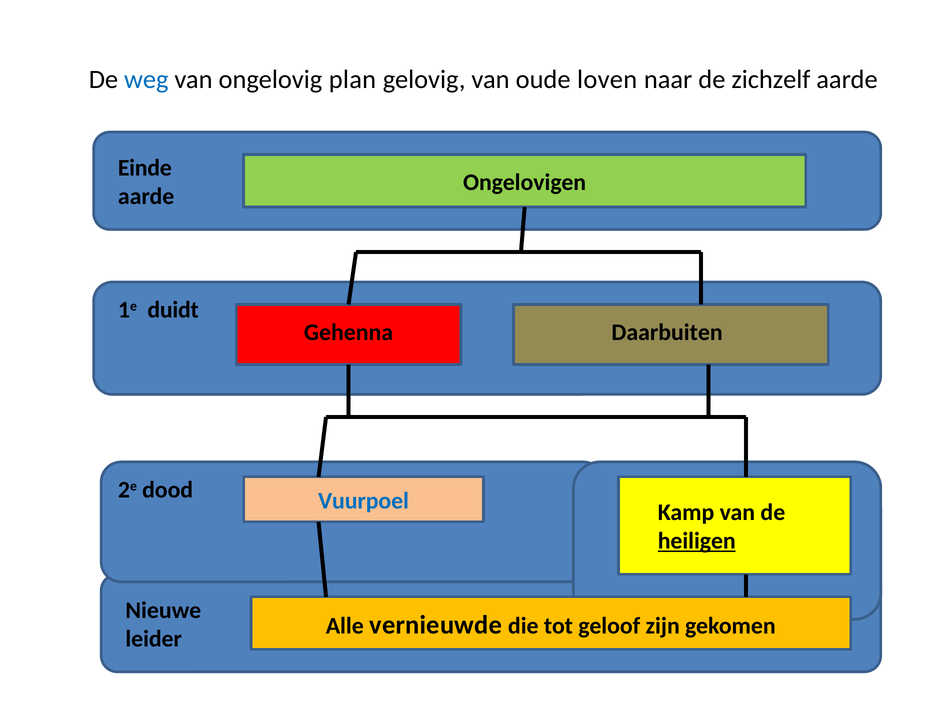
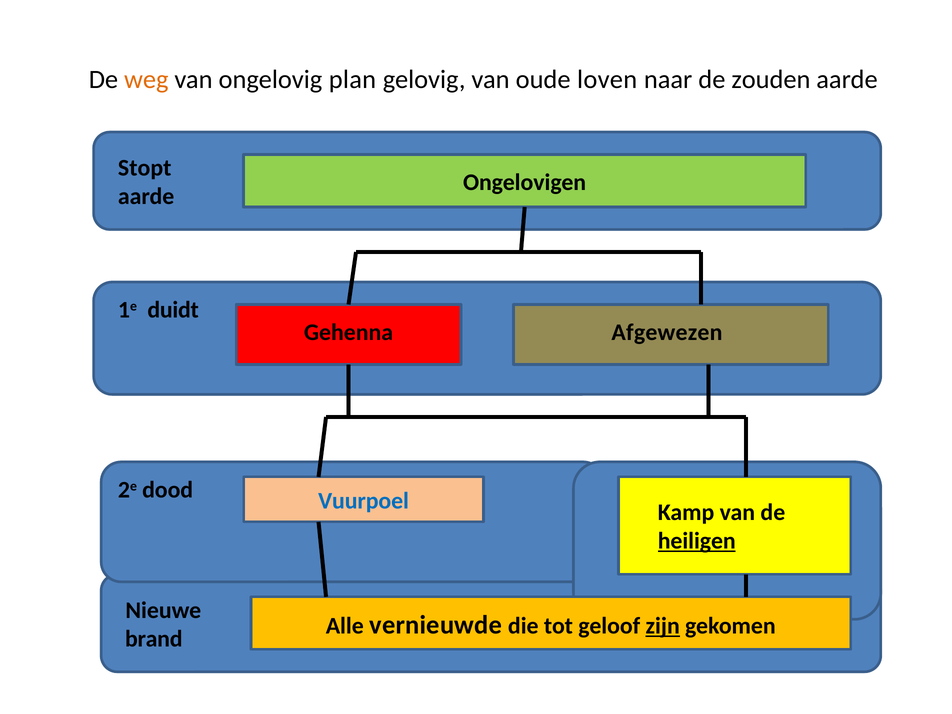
weg colour: blue -> orange
zichzelf: zichzelf -> zouden
Einde: Einde -> Stopt
Daarbuiten: Daarbuiten -> Afgewezen
zijn underline: none -> present
leider: leider -> brand
